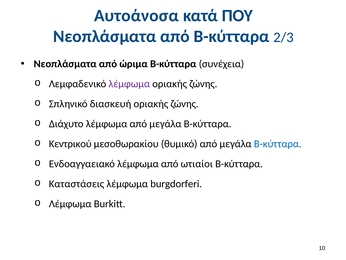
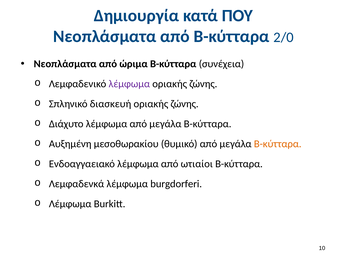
Αυτοάνοσα: Αυτοάνοσα -> Δημιουργία
2/3: 2/3 -> 2/0
Κεντρικού: Κεντρικού -> Αυξημένη
Β-κύτταρα at (278, 144) colour: blue -> orange
Καταστάσεις: Καταστάσεις -> Λεμφαδενκά
